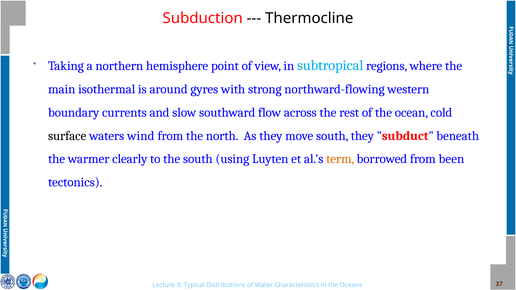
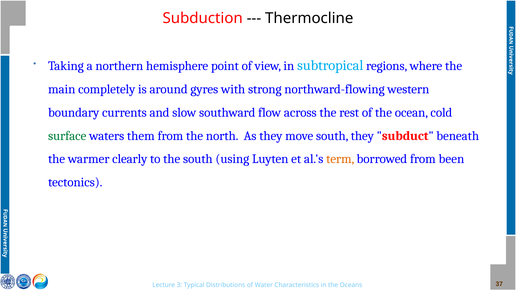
isothermal: isothermal -> completely
surface colour: black -> green
wind: wind -> them
